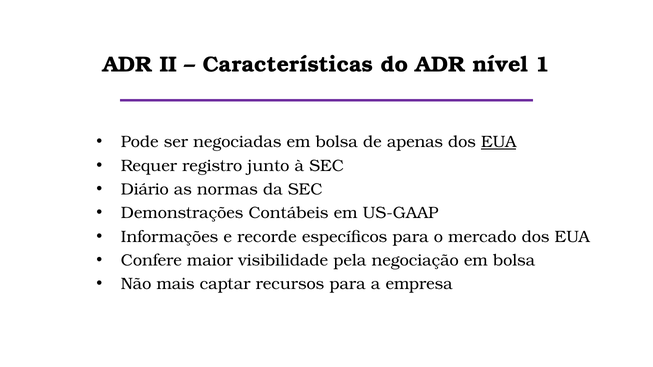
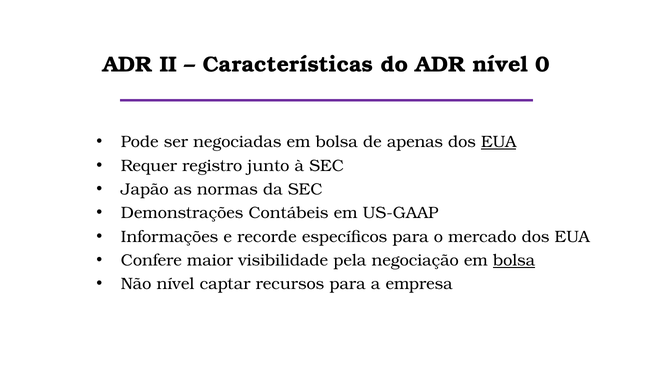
1: 1 -> 0
Diário: Diário -> Japão
bolsa at (514, 261) underline: none -> present
Não mais: mais -> nível
